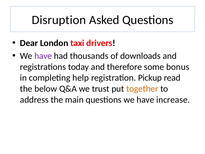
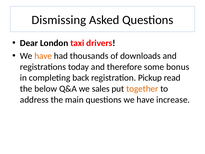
Disruption: Disruption -> Dismissing
have at (43, 56) colour: purple -> orange
help: help -> back
trust: trust -> sales
